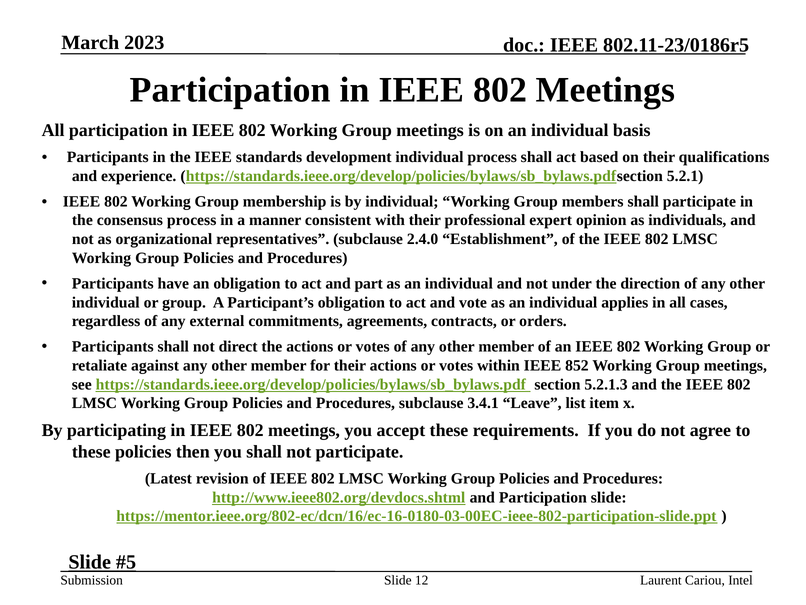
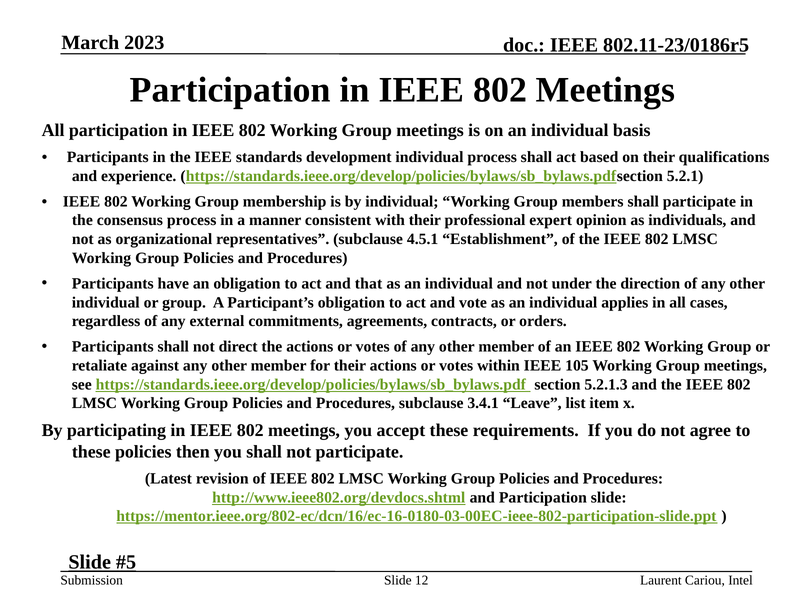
2.4.0: 2.4.0 -> 4.5.1
part: part -> that
852: 852 -> 105
